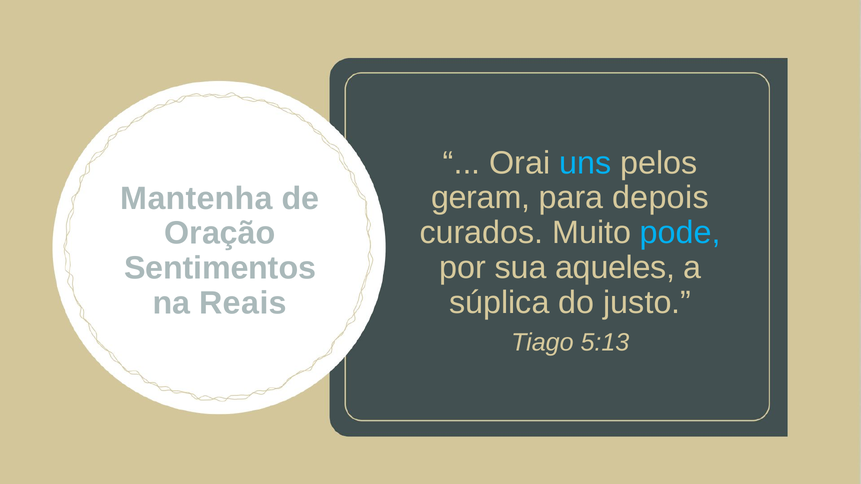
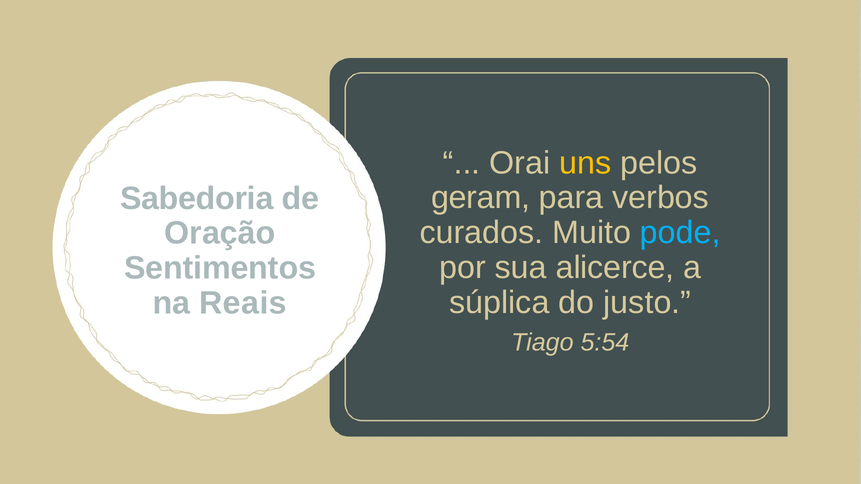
uns colour: light blue -> yellow
depois: depois -> verbos
Mantenha: Mantenha -> Sabedoria
aqueles: aqueles -> alicerce
5:13: 5:13 -> 5:54
